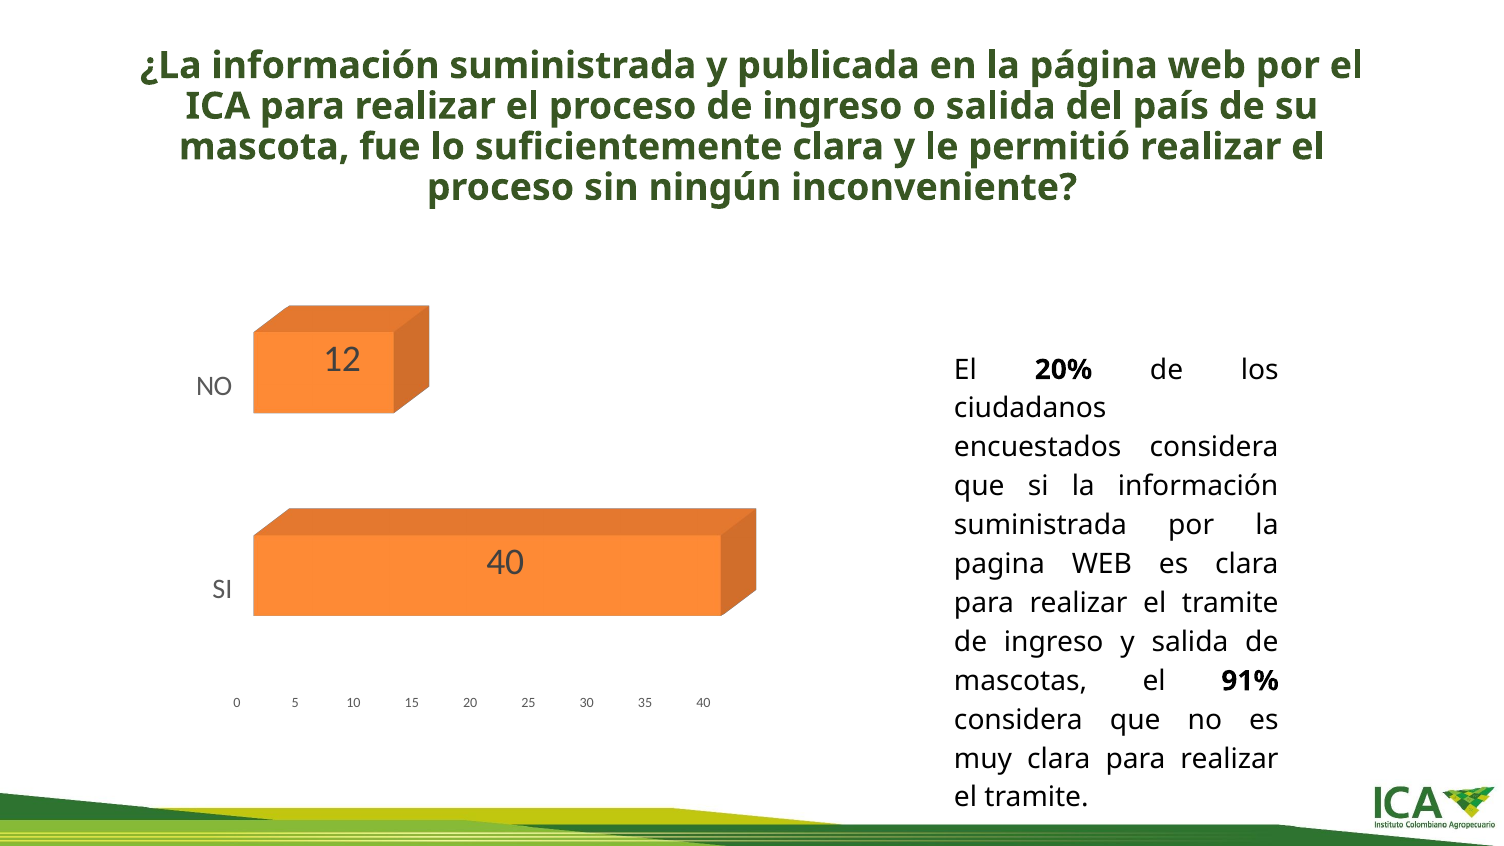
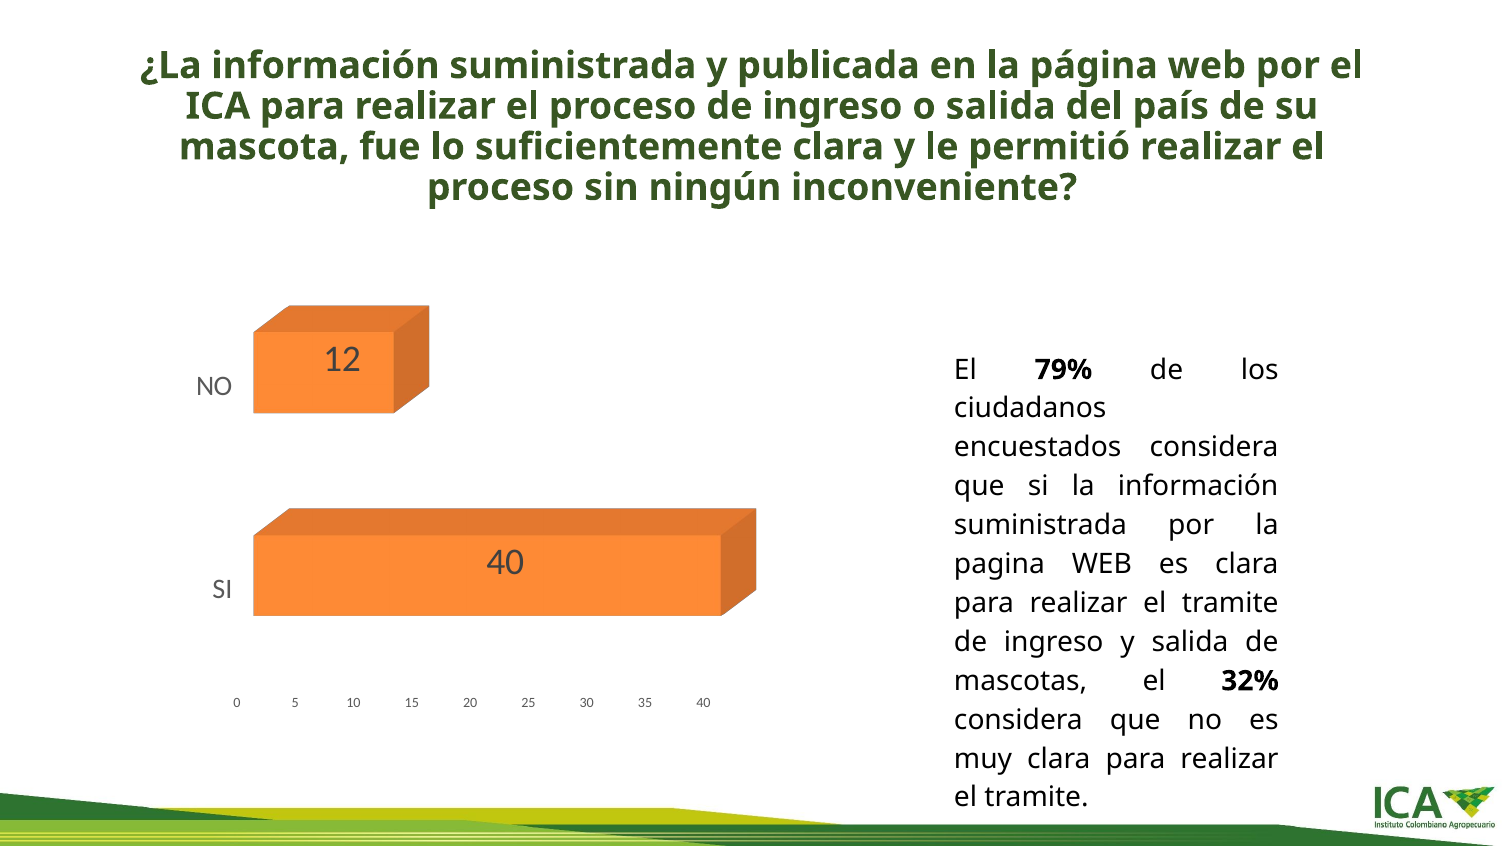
20%: 20% -> 79%
91%: 91% -> 32%
